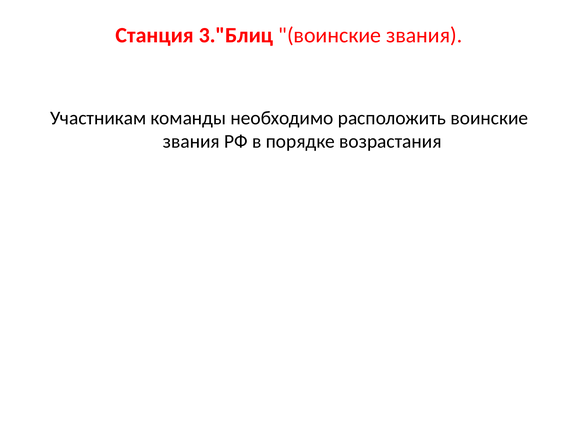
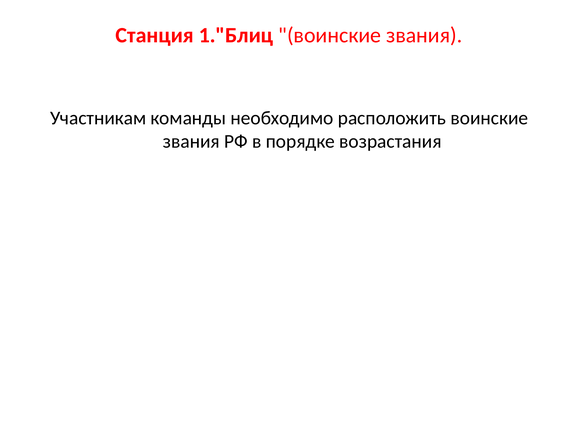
3."Блиц: 3."Блиц -> 1."Блиц
